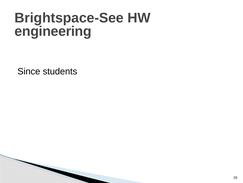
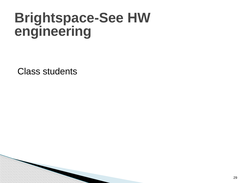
Since: Since -> Class
